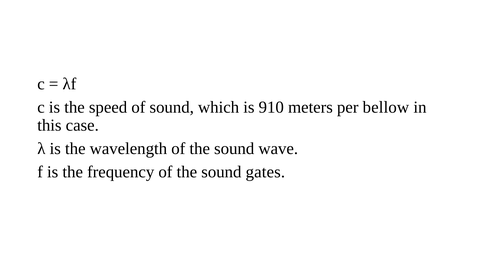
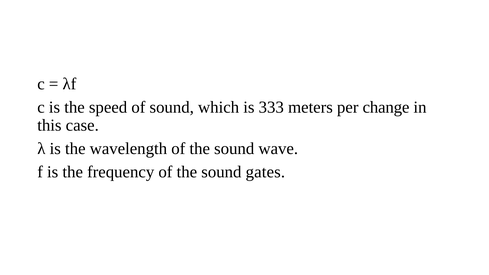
910: 910 -> 333
bellow: bellow -> change
